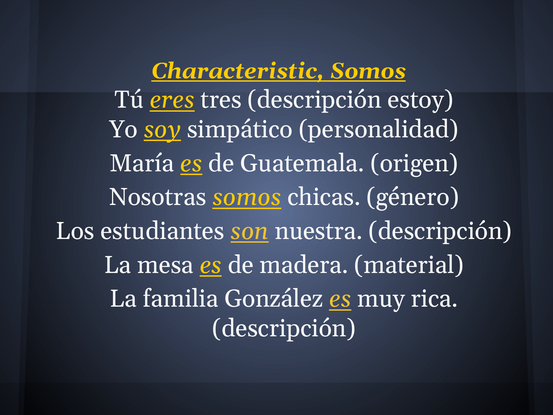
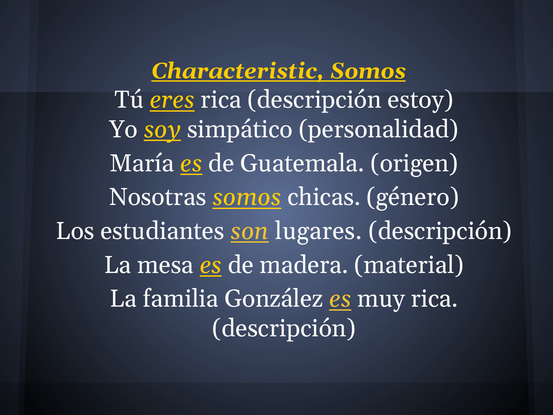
eres tres: tres -> rica
nuestra: nuestra -> lugares
